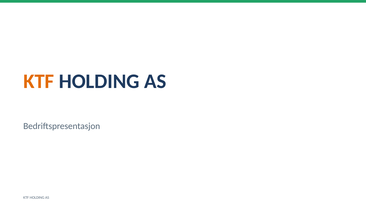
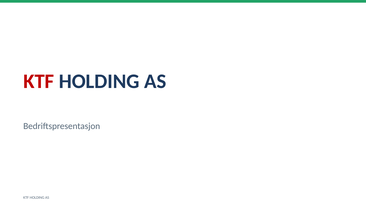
KTF at (39, 81) colour: orange -> red
